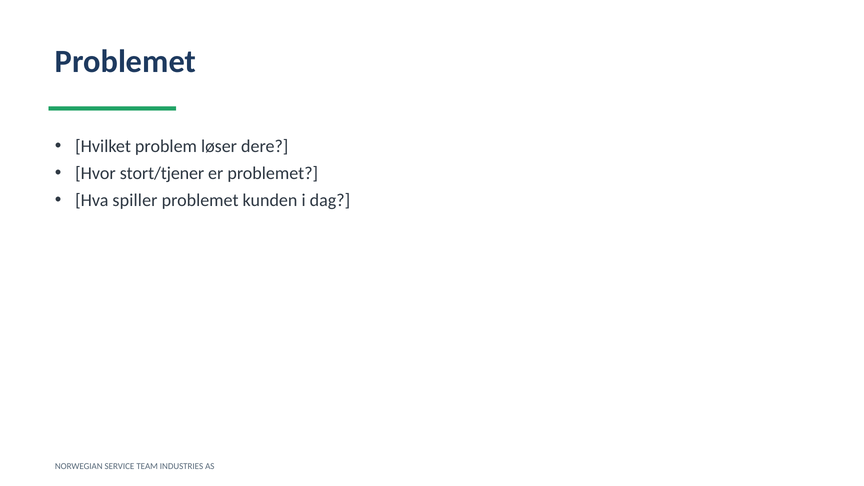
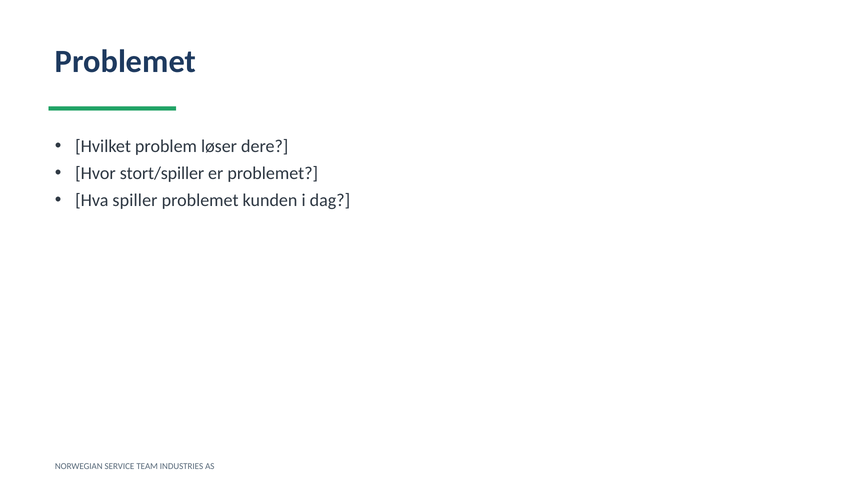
stort/tjener: stort/tjener -> stort/spiller
